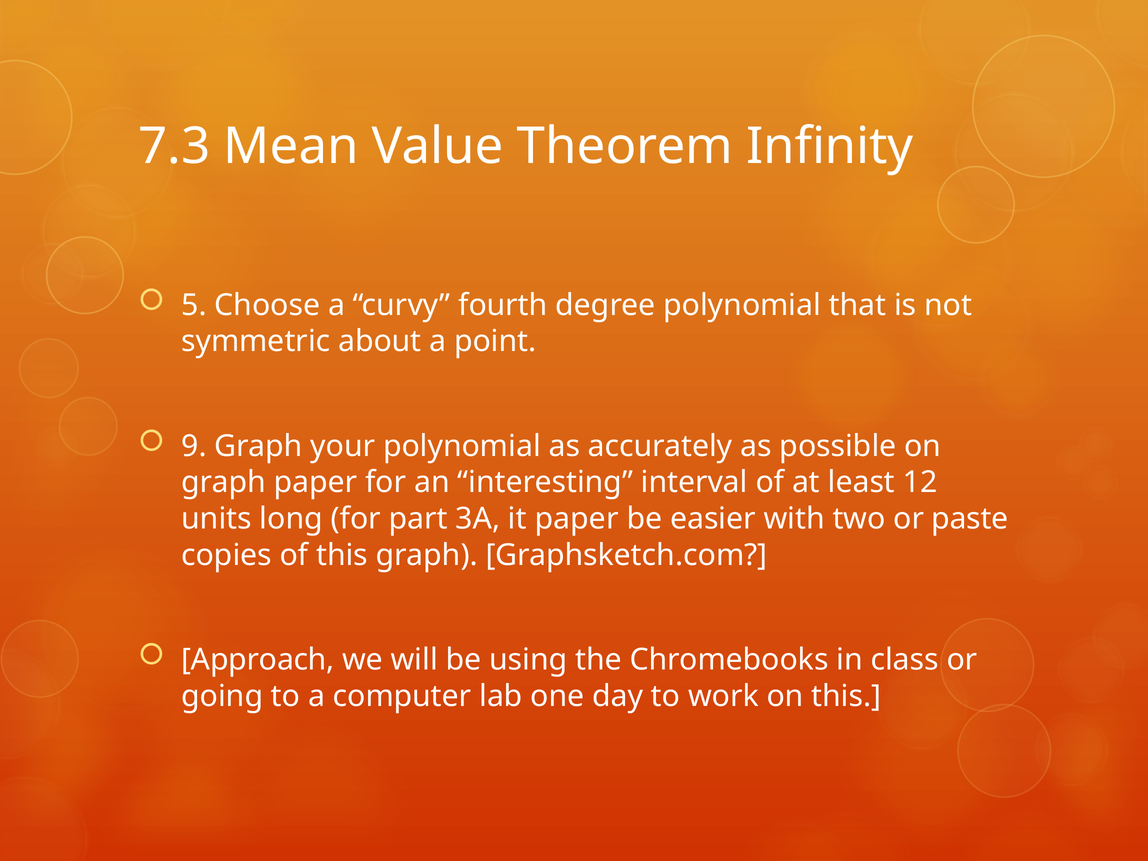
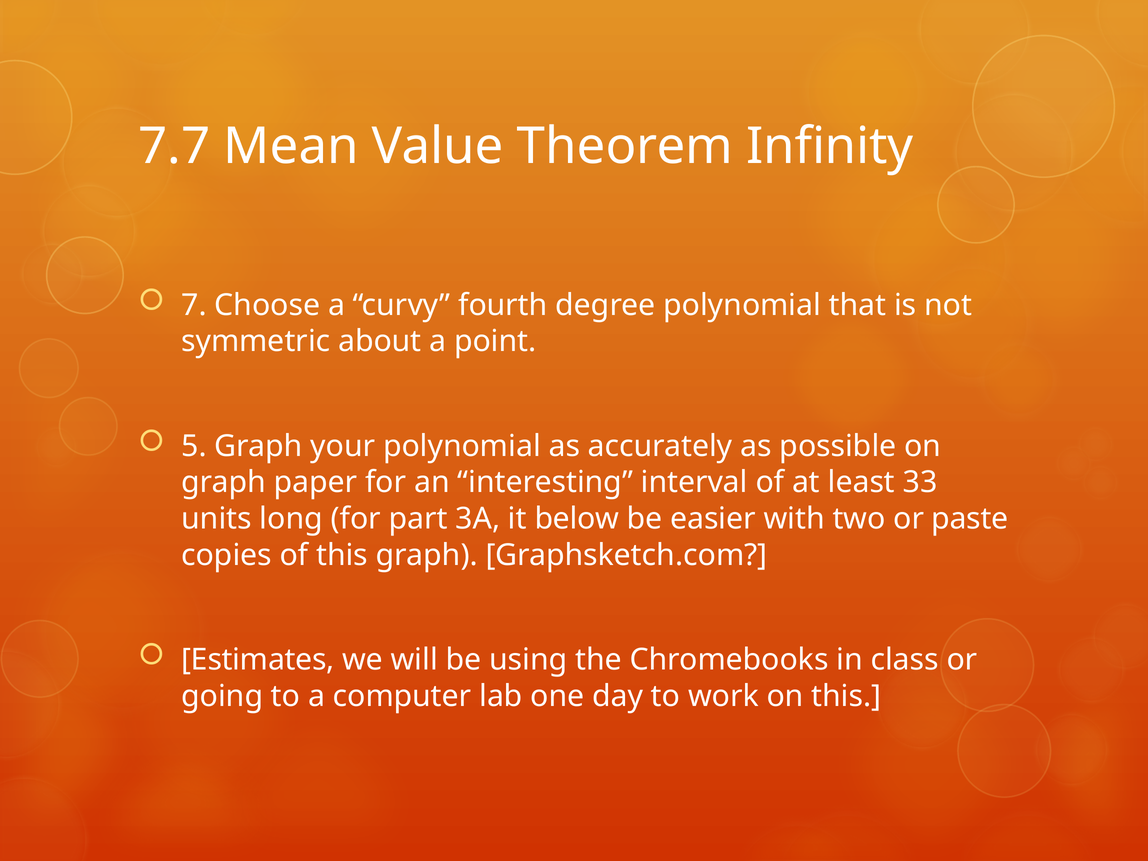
7.3: 7.3 -> 7.7
5: 5 -> 7
9: 9 -> 5
12: 12 -> 33
it paper: paper -> below
Approach: Approach -> Estimates
